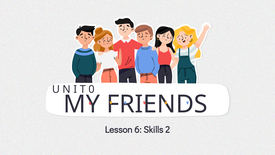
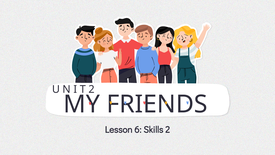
T 0: 0 -> 2
